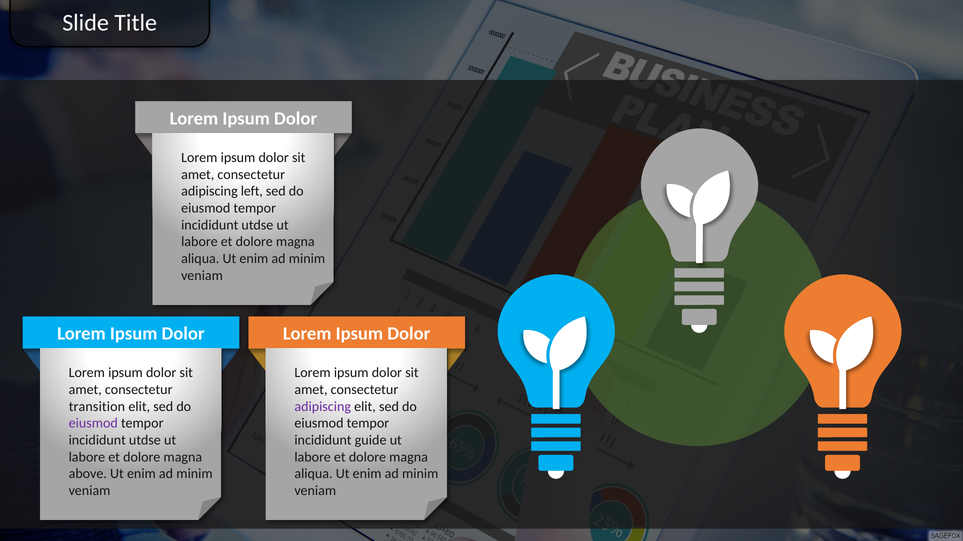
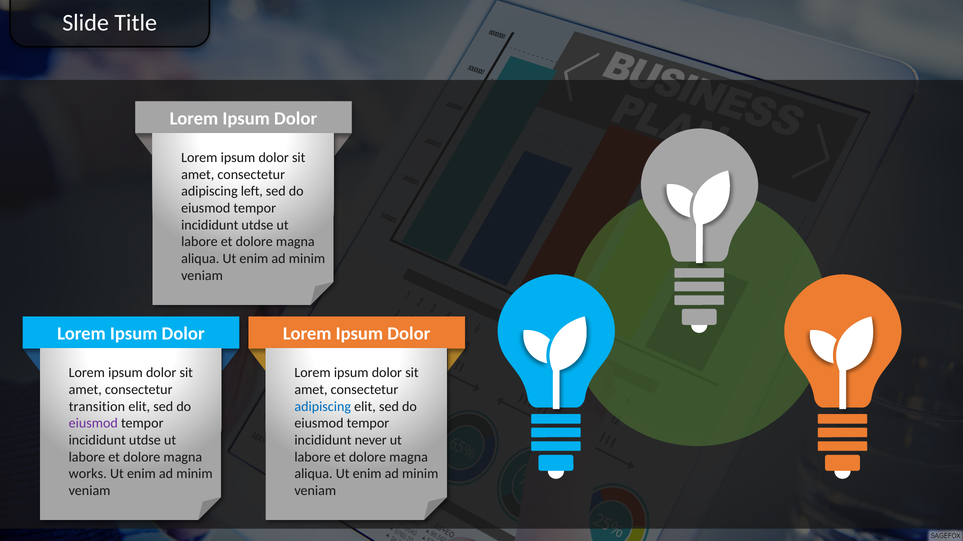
adipiscing at (323, 407) colour: purple -> blue
guide: guide -> never
above: above -> works
